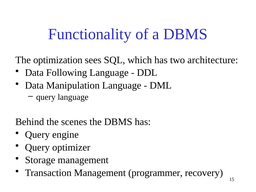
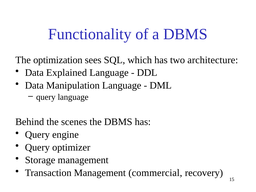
Following: Following -> Explained
programmer: programmer -> commercial
